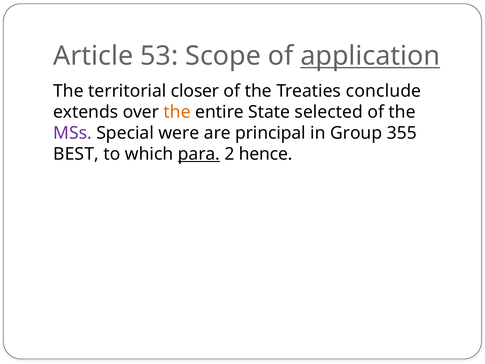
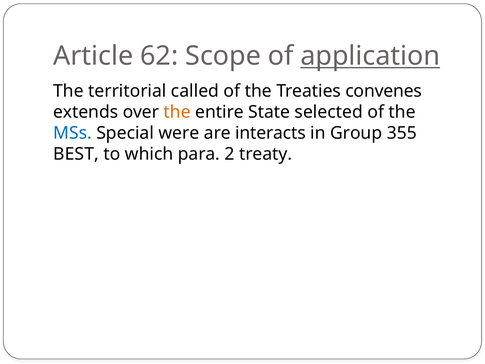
53: 53 -> 62
closer: closer -> called
conclude: conclude -> convenes
MSs colour: purple -> blue
principal: principal -> interacts
para underline: present -> none
hence: hence -> treaty
